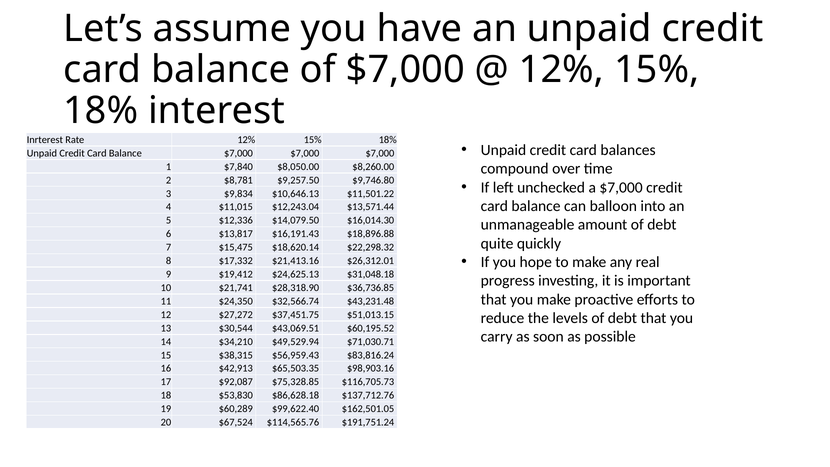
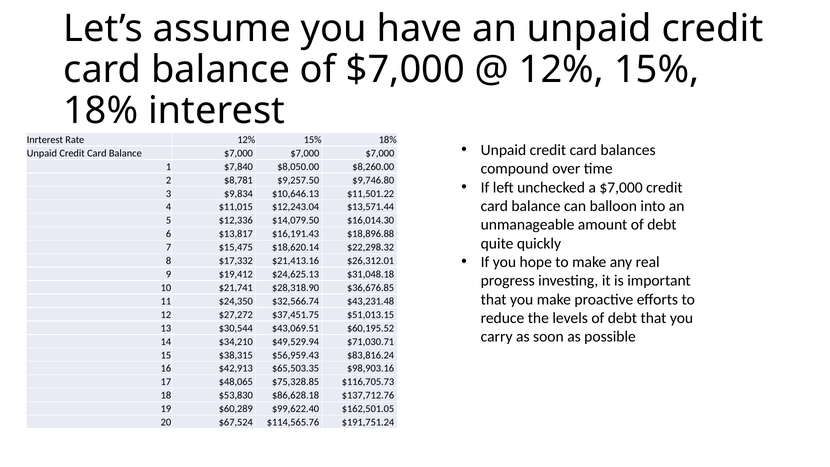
$36,736.85: $36,736.85 -> $36,676.85
$92,087: $92,087 -> $48,065
